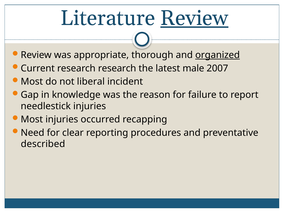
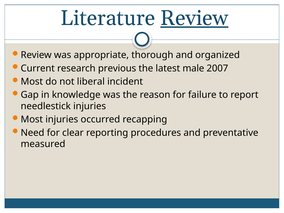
organized underline: present -> none
research research: research -> previous
described: described -> measured
